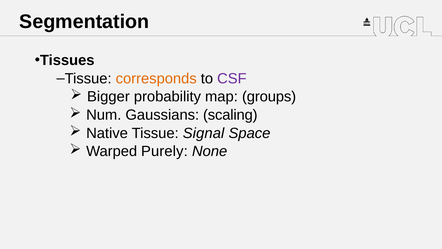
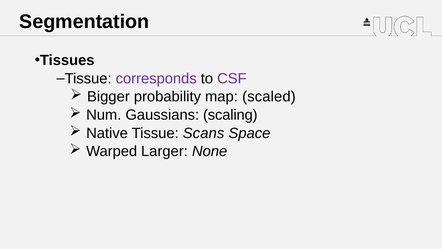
corresponds colour: orange -> purple
groups: groups -> scaled
Signal: Signal -> Scans
Purely: Purely -> Larger
